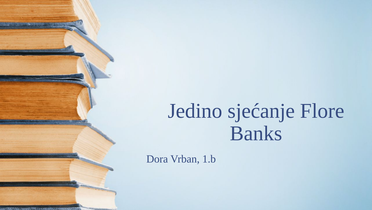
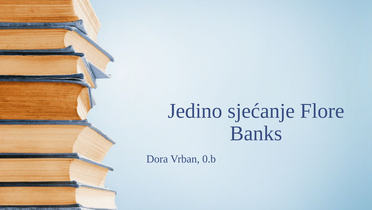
1.b: 1.b -> 0.b
